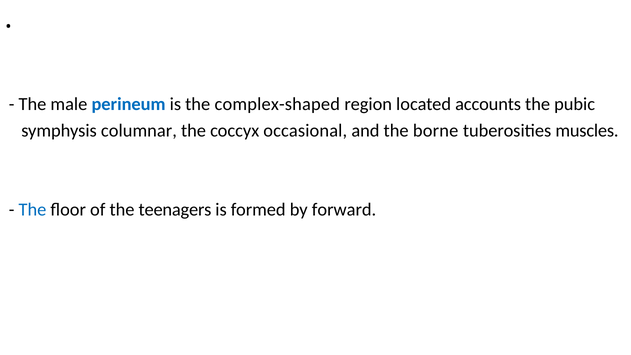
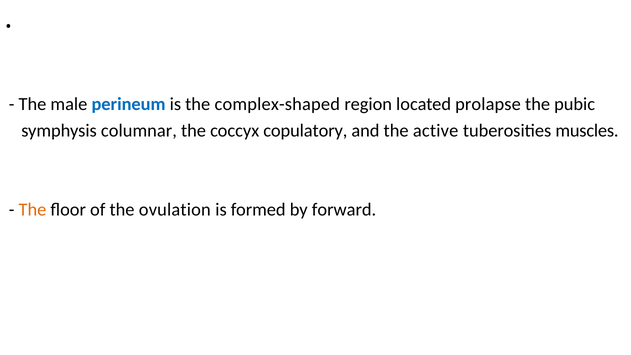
accounts: accounts -> prolapse
occasional: occasional -> copulatory
borne: borne -> active
The at (32, 210) colour: blue -> orange
teenagers: teenagers -> ovulation
